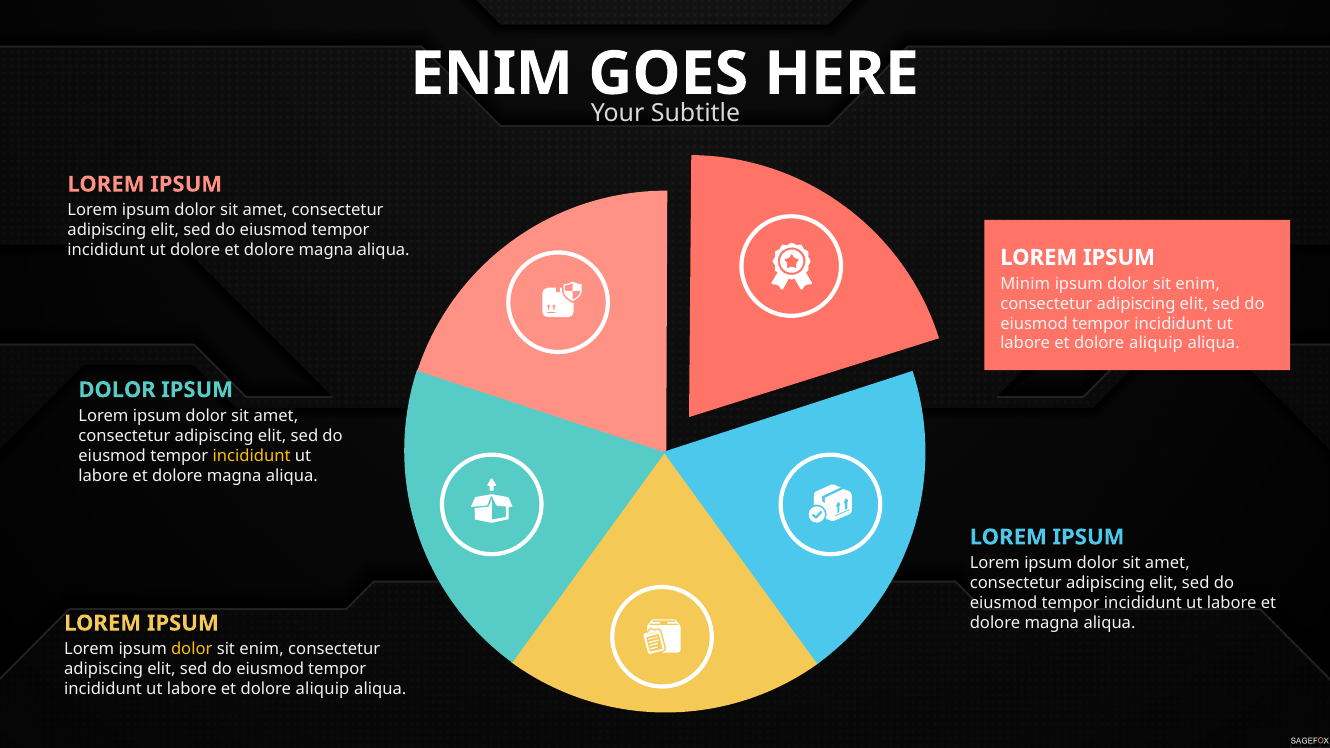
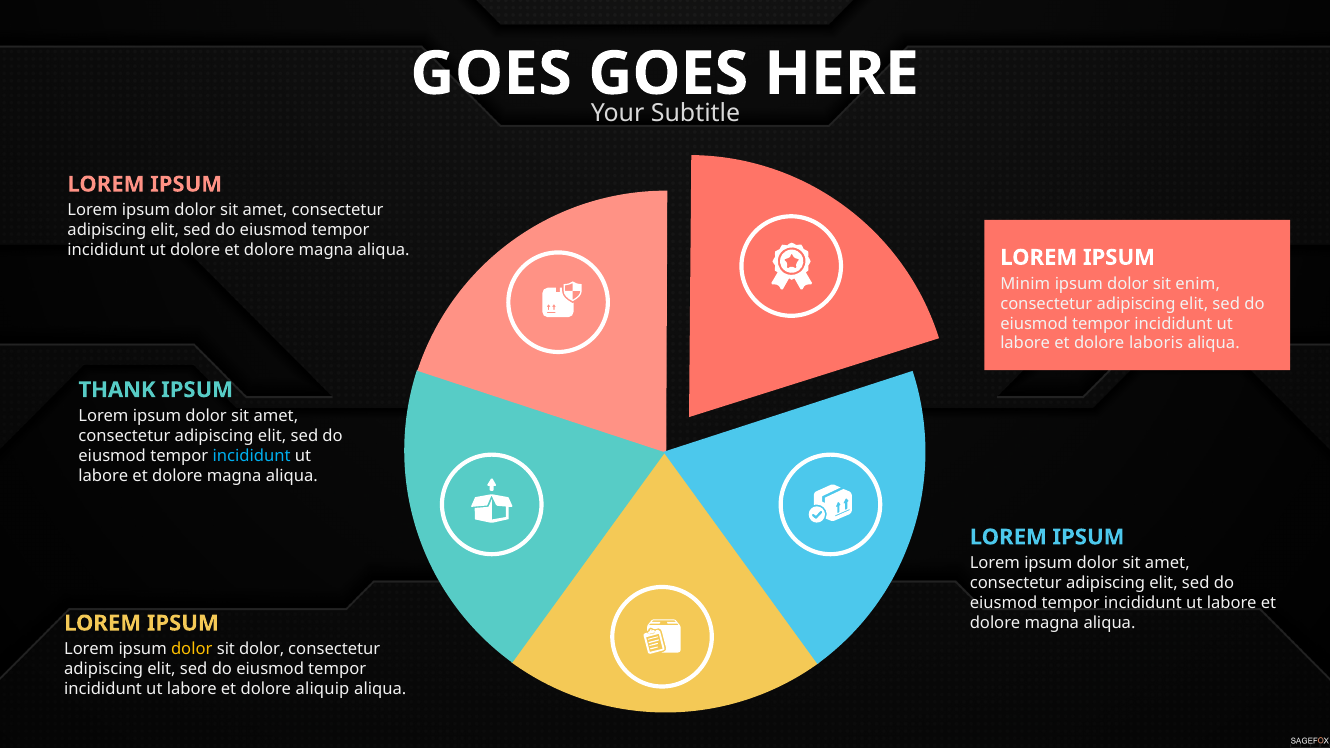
ENIM at (492, 74): ENIM -> GOES
aliquip at (1156, 344): aliquip -> laboris
DOLOR at (117, 390): DOLOR -> THANK
incididunt at (252, 456) colour: yellow -> light blue
enim at (262, 650): enim -> dolor
